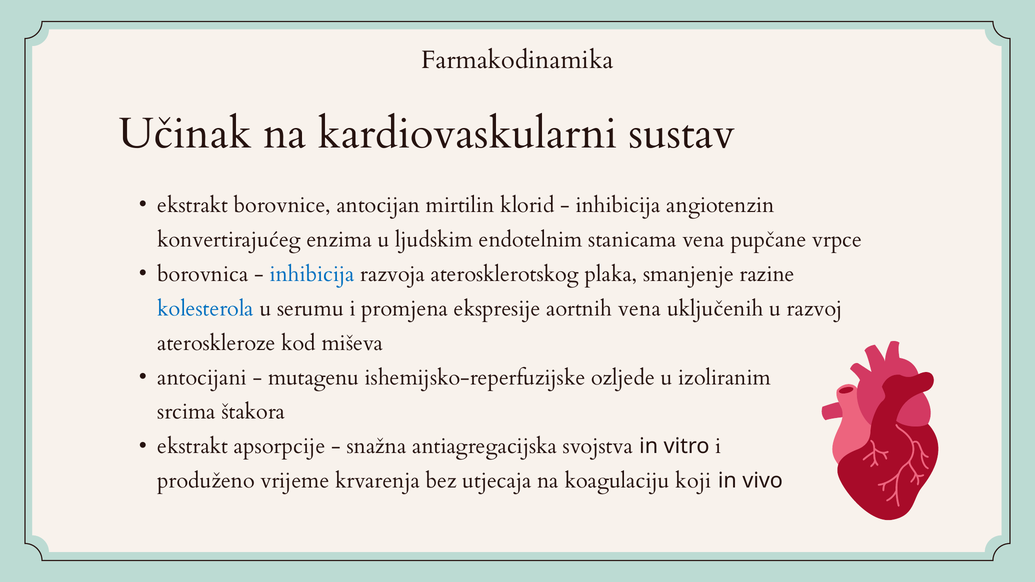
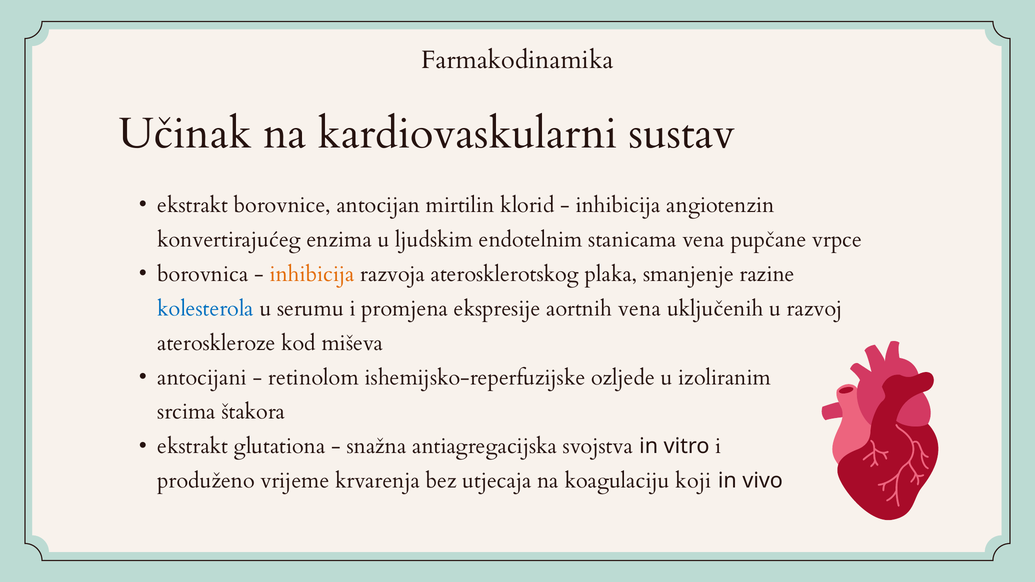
inhibicija at (312, 274) colour: blue -> orange
mutagenu: mutagenu -> retinolom
apsorpcije: apsorpcije -> glutationa
